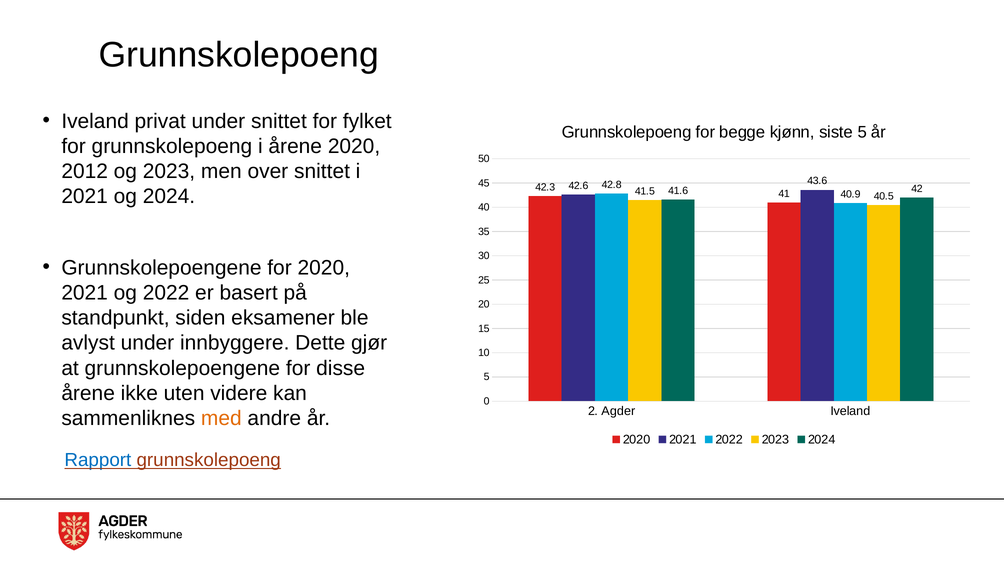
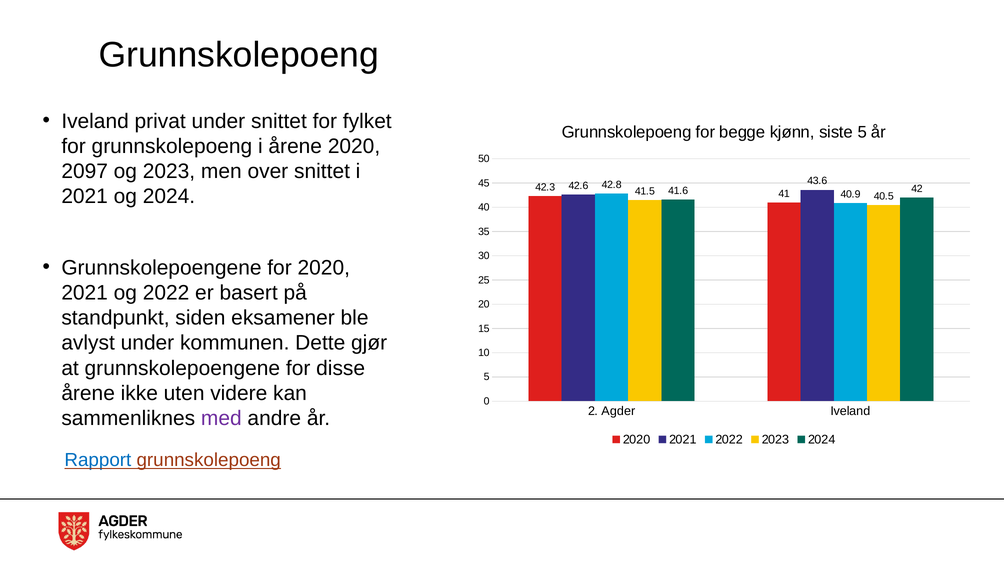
2012: 2012 -> 2097
innbyggere: innbyggere -> kommunen
med colour: orange -> purple
